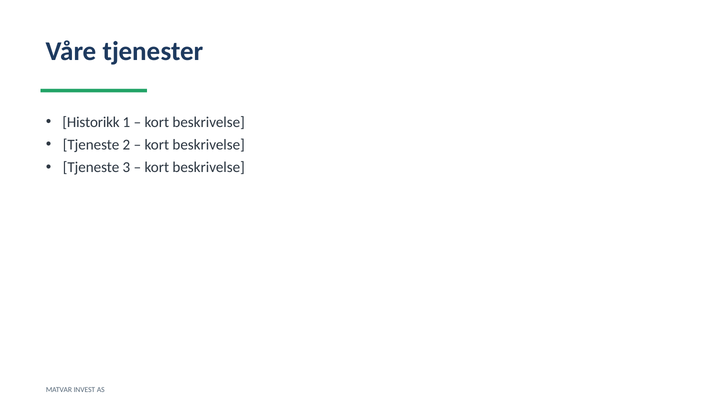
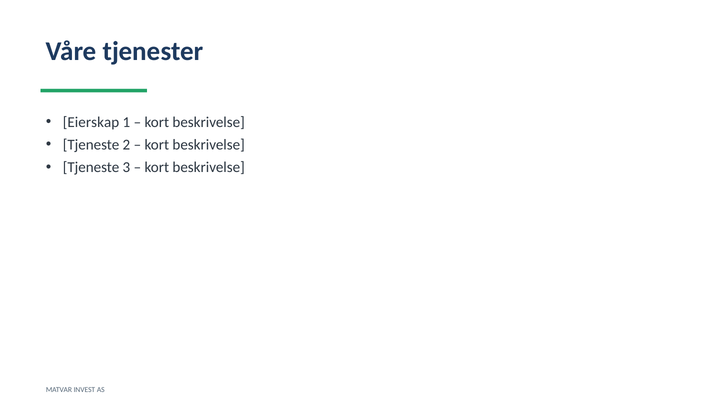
Historikk: Historikk -> Eierskap
